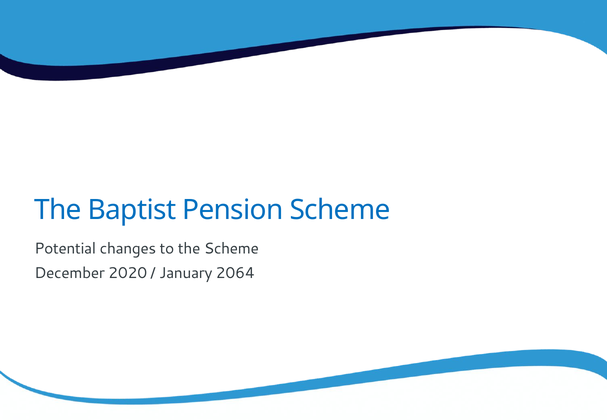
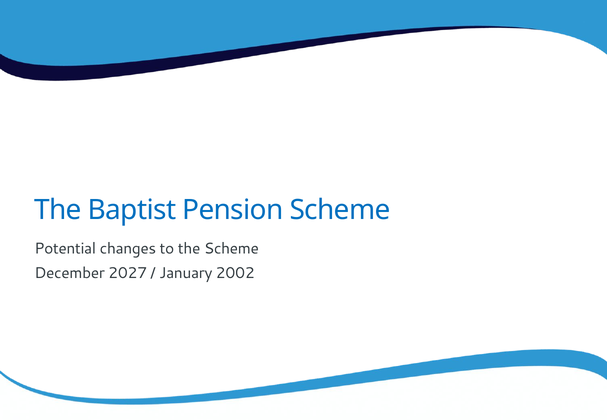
2020: 2020 -> 2027
2064: 2064 -> 2002
